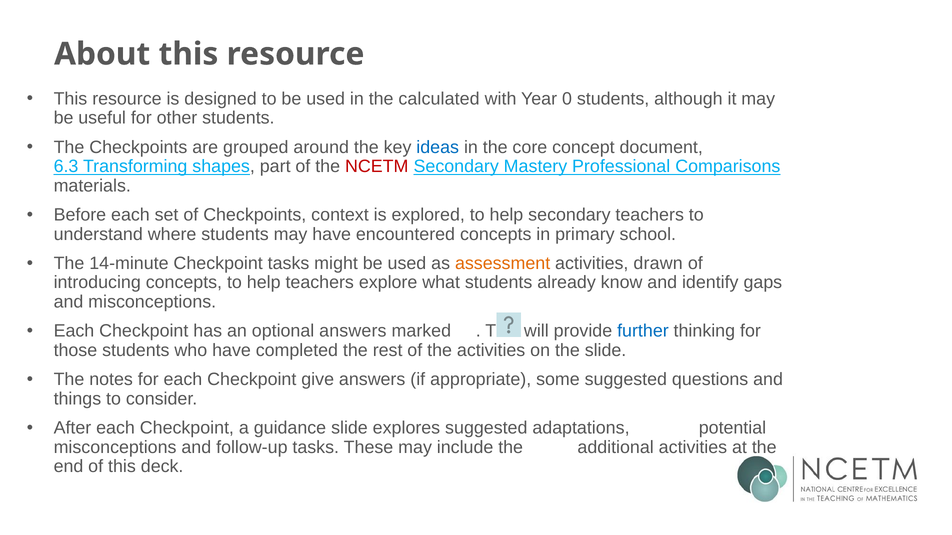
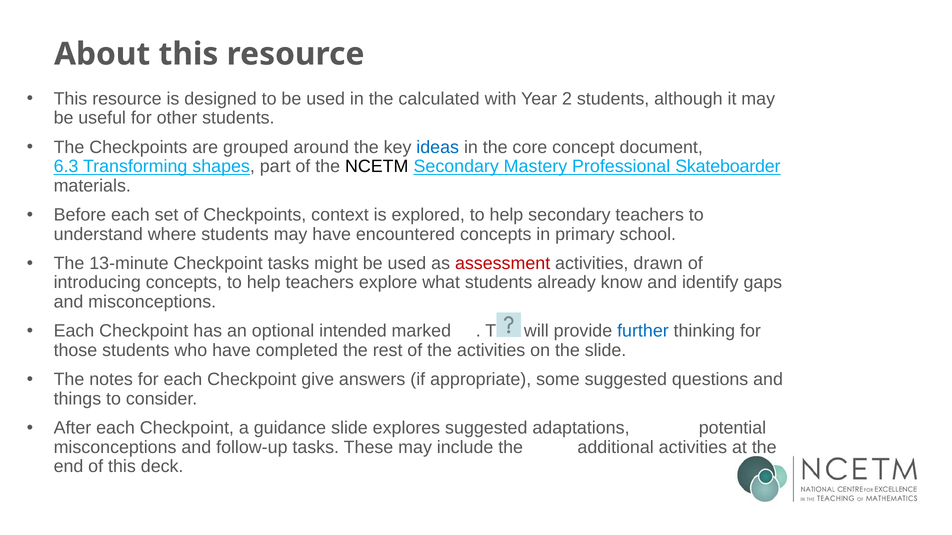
0: 0 -> 2
NCETM colour: red -> black
Comparisons: Comparisons -> Skateboarder
14-minute: 14-minute -> 13-minute
assessment colour: orange -> red
optional answers: answers -> intended
